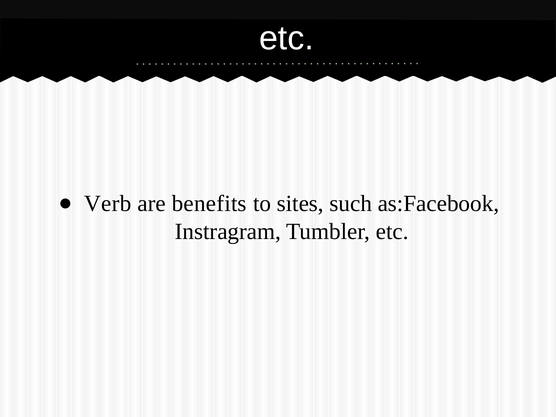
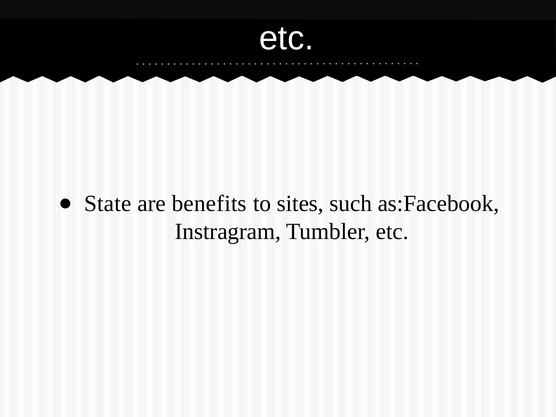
Verb: Verb -> State
